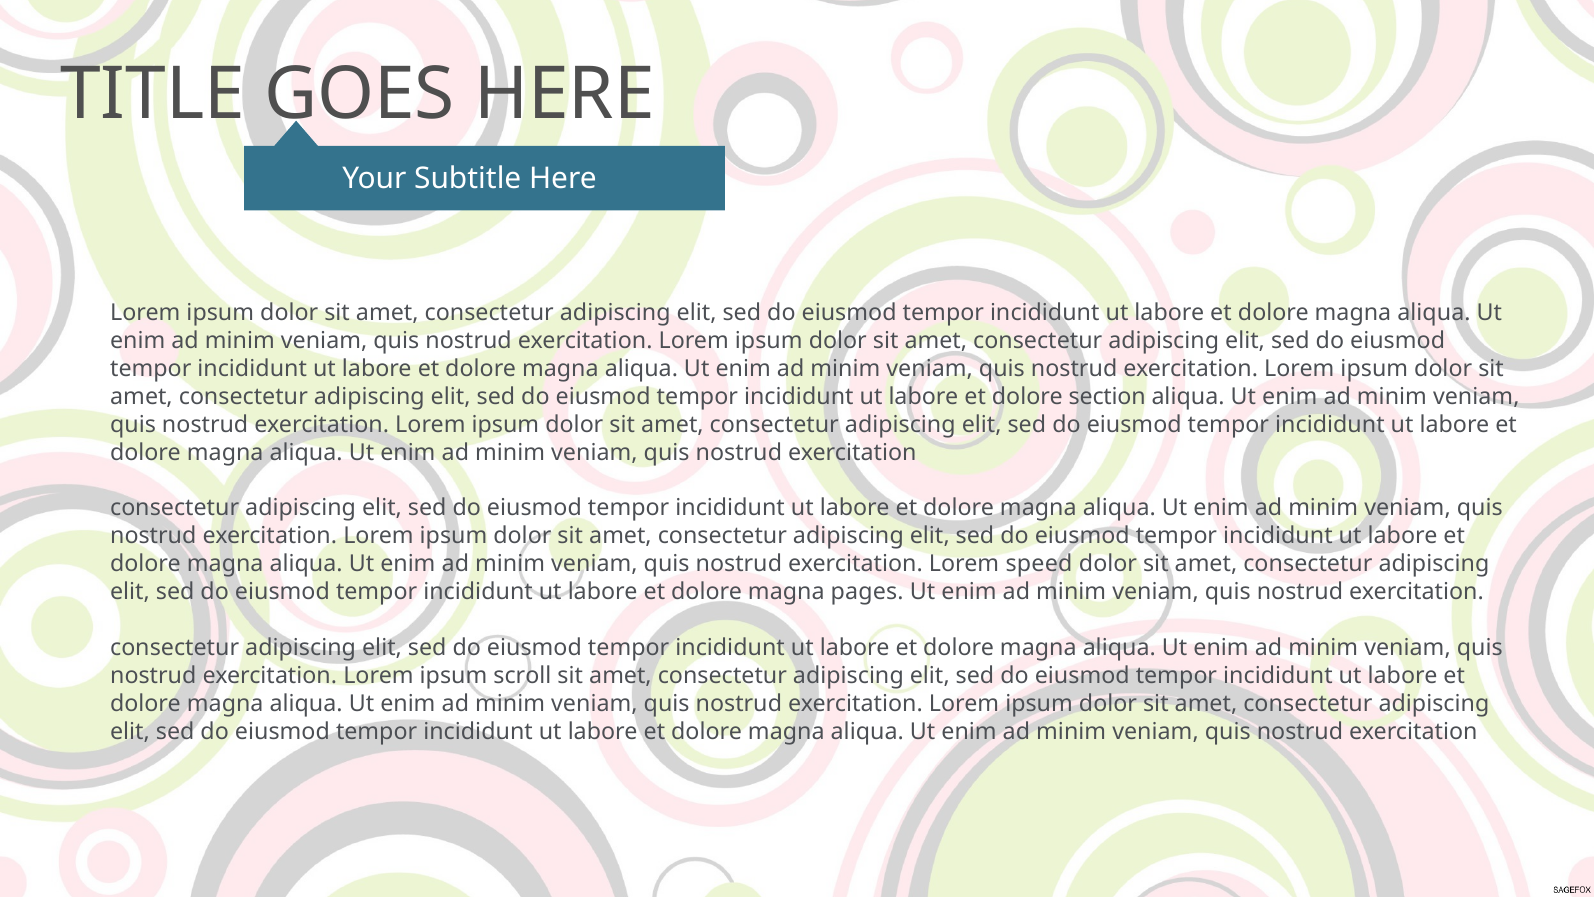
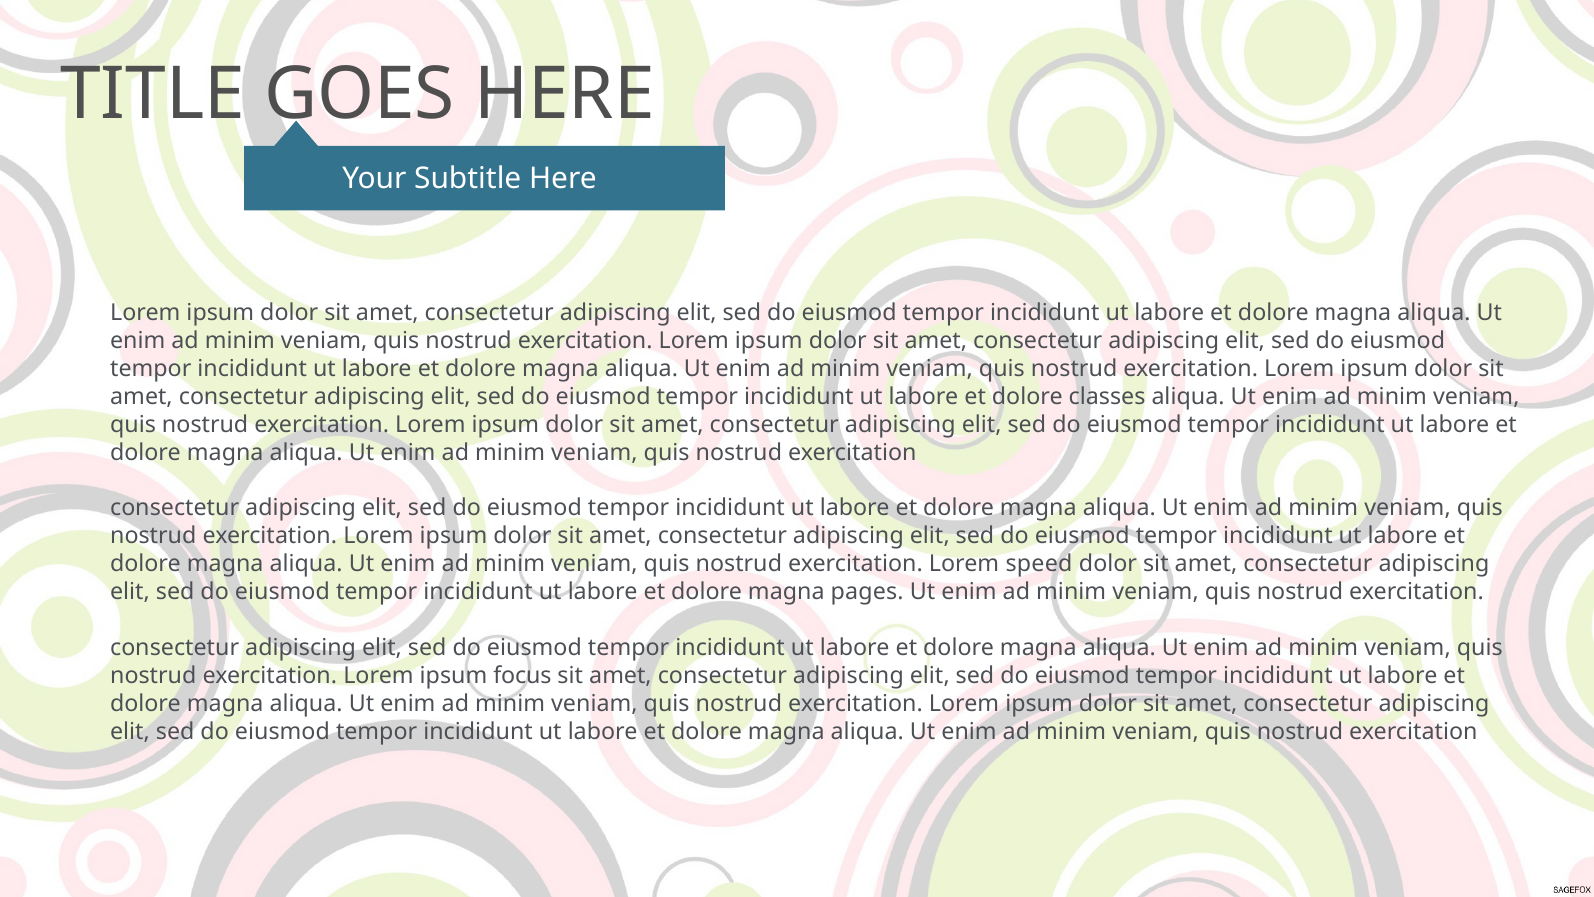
section: section -> classes
scroll: scroll -> focus
